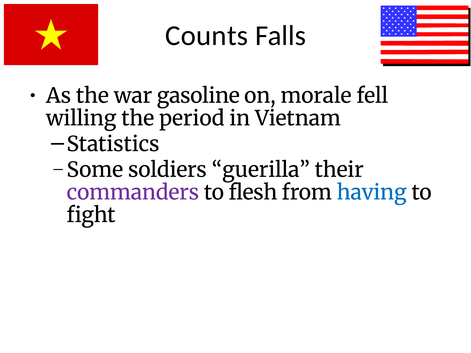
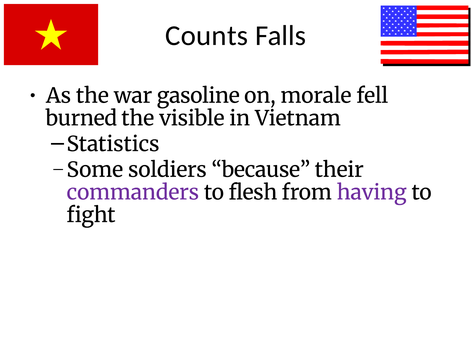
willing: willing -> burned
period: period -> visible
guerilla: guerilla -> because
having colour: blue -> purple
